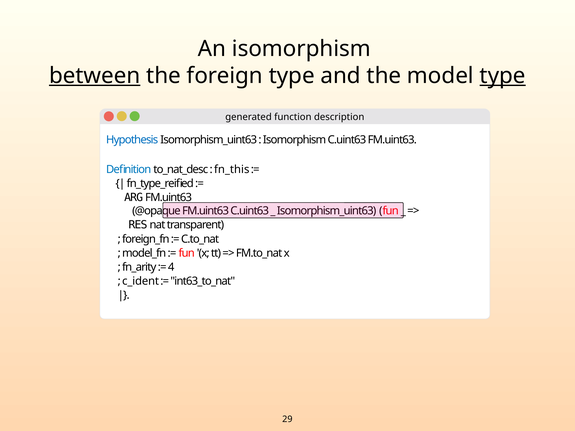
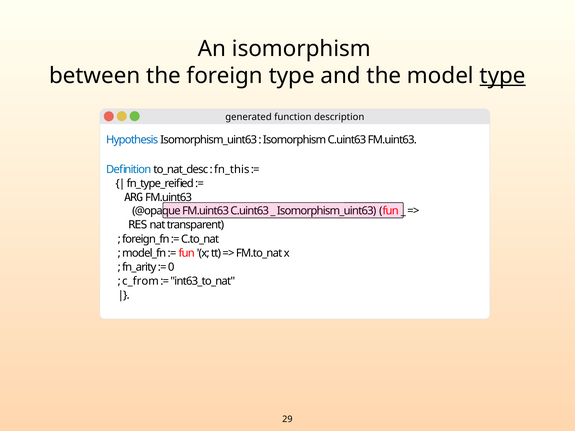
between underline: present -> none
4: 4 -> 0
c_ident: c_ident -> c_from
